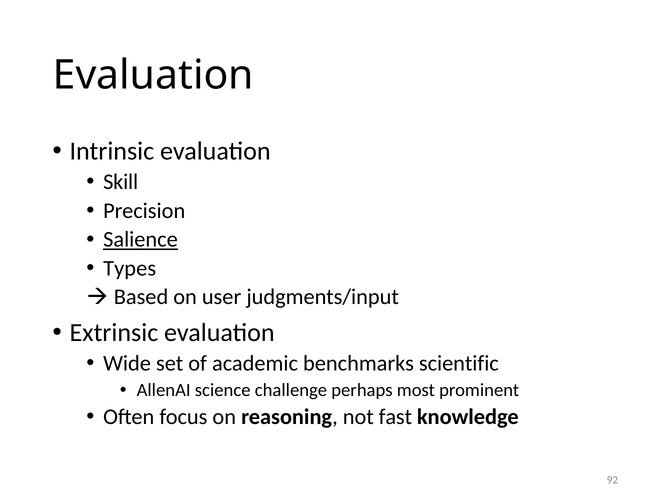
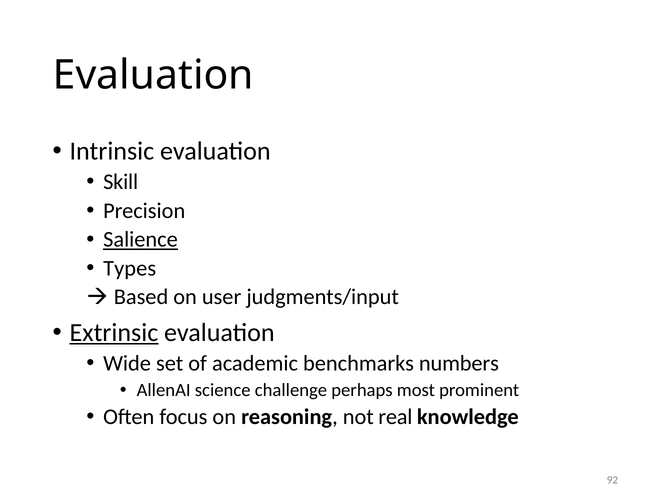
Extrinsic underline: none -> present
scientific: scientific -> numbers
fast: fast -> real
